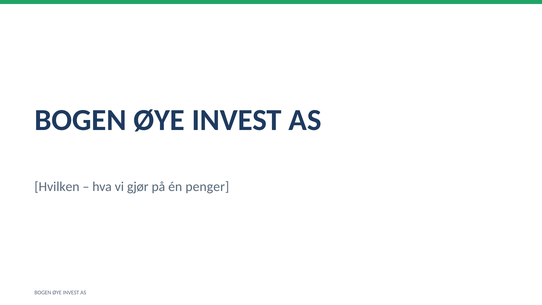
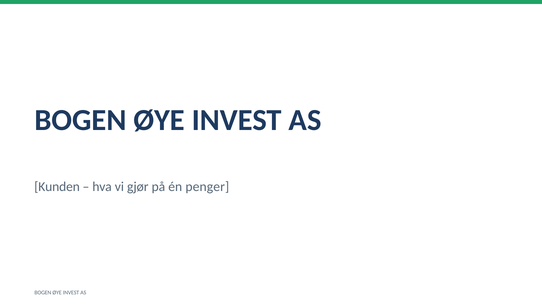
Hvilken: Hvilken -> Kunden
